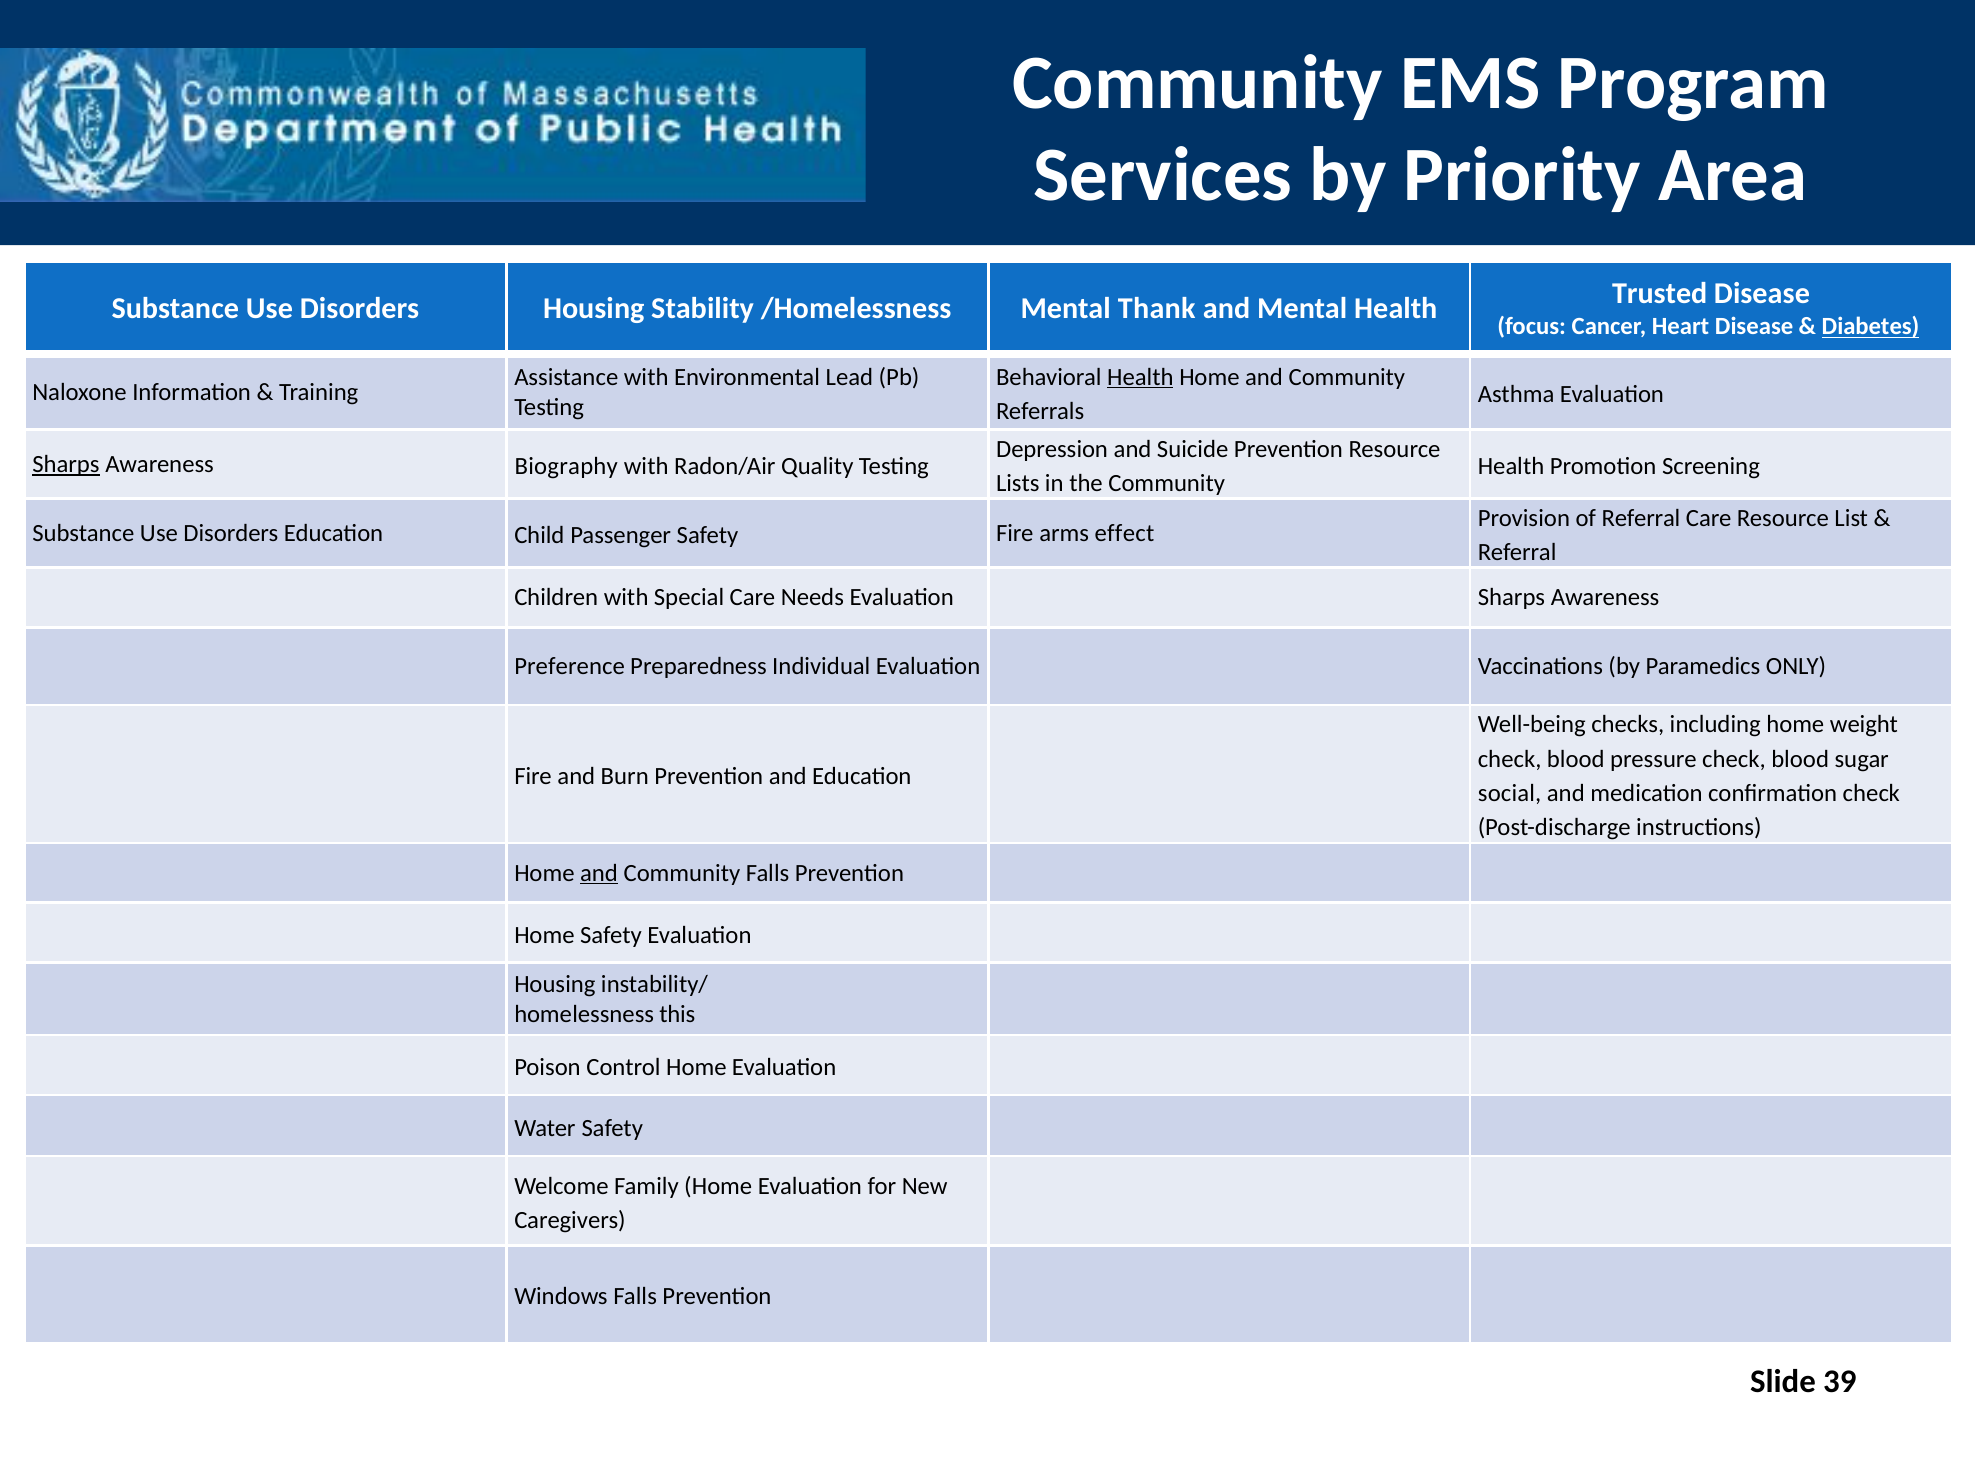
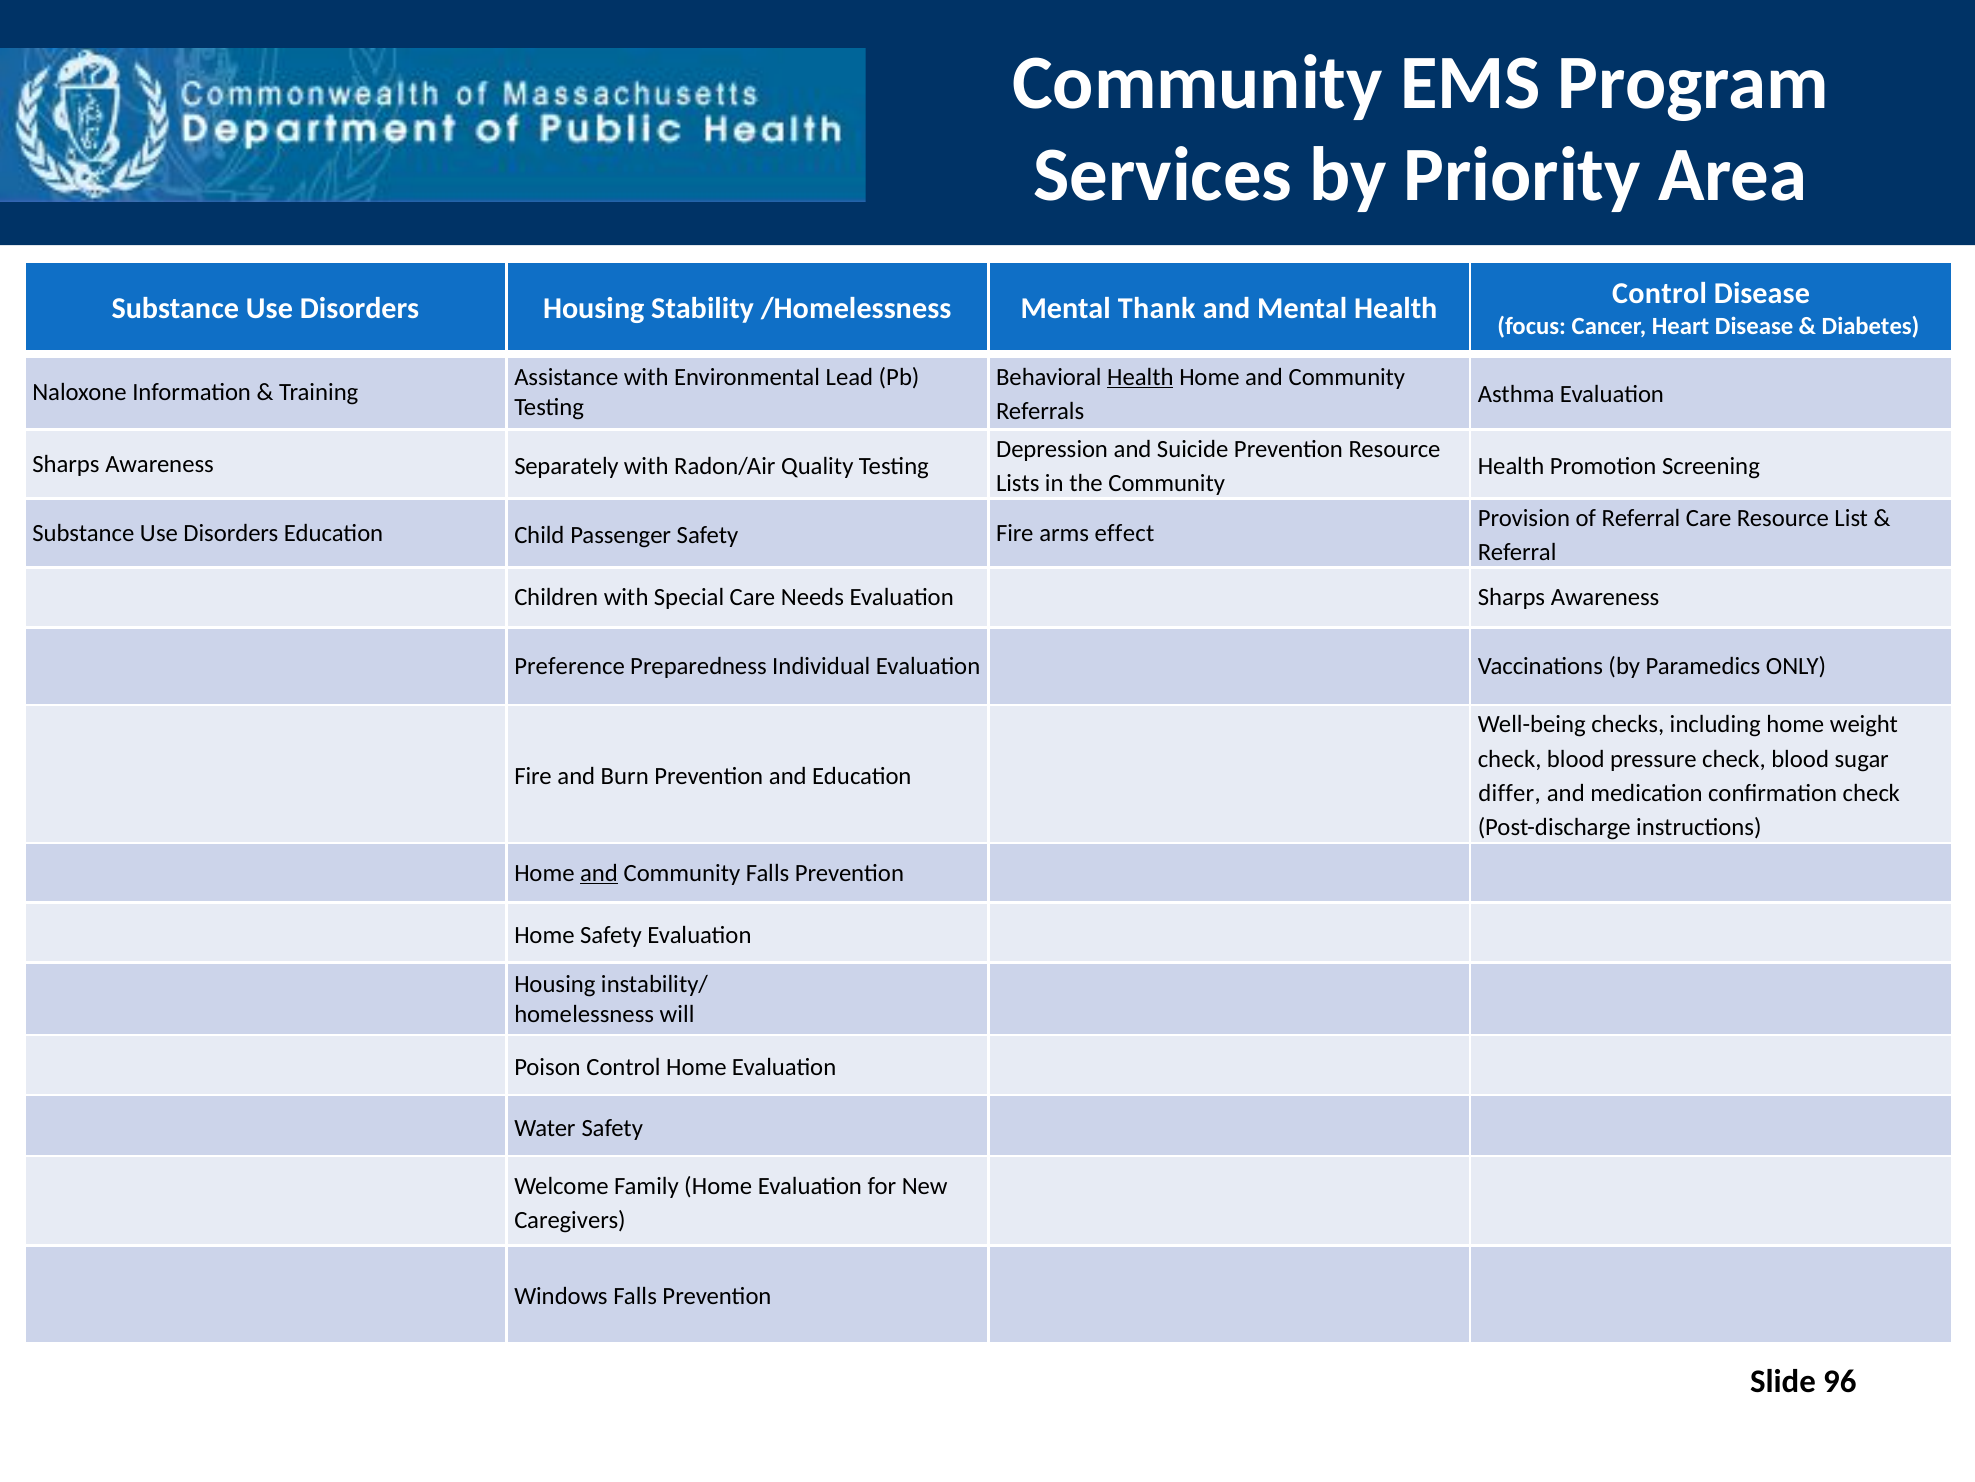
Health Trusted: Trusted -> Control
Diabetes underline: present -> none
Sharps at (66, 464) underline: present -> none
Biography: Biography -> Separately
social: social -> differ
this: this -> will
39: 39 -> 96
